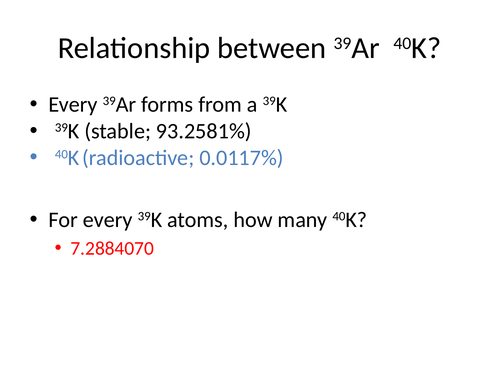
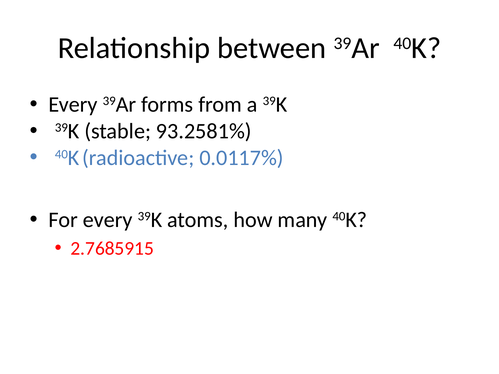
7.2884070: 7.2884070 -> 2.7685915
